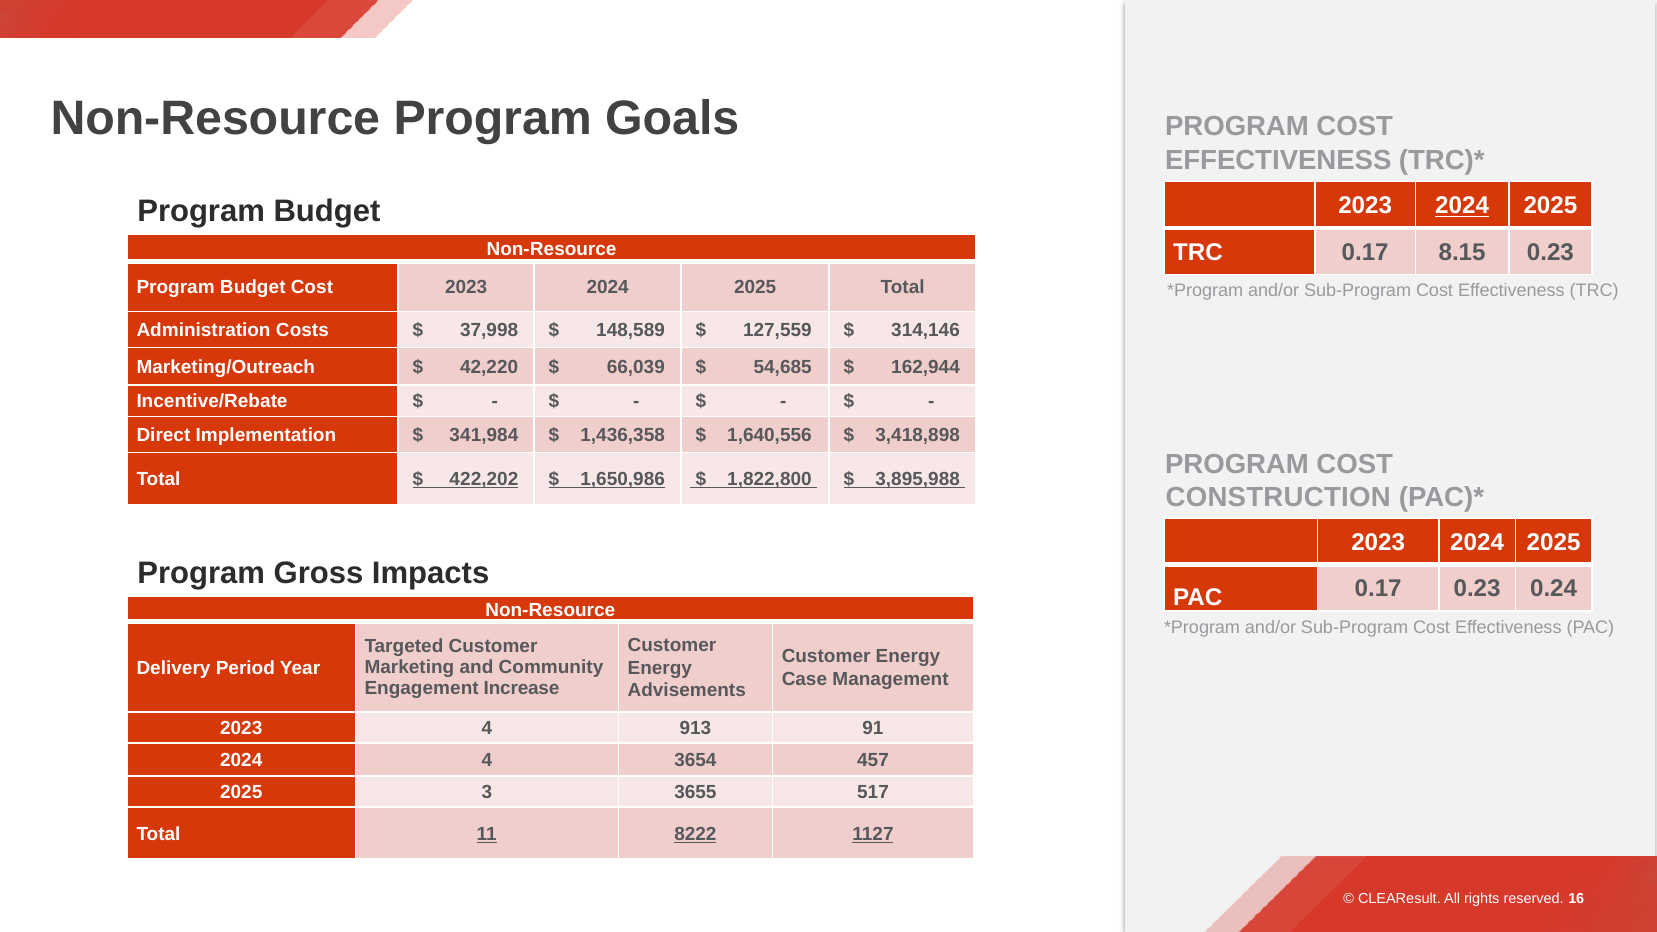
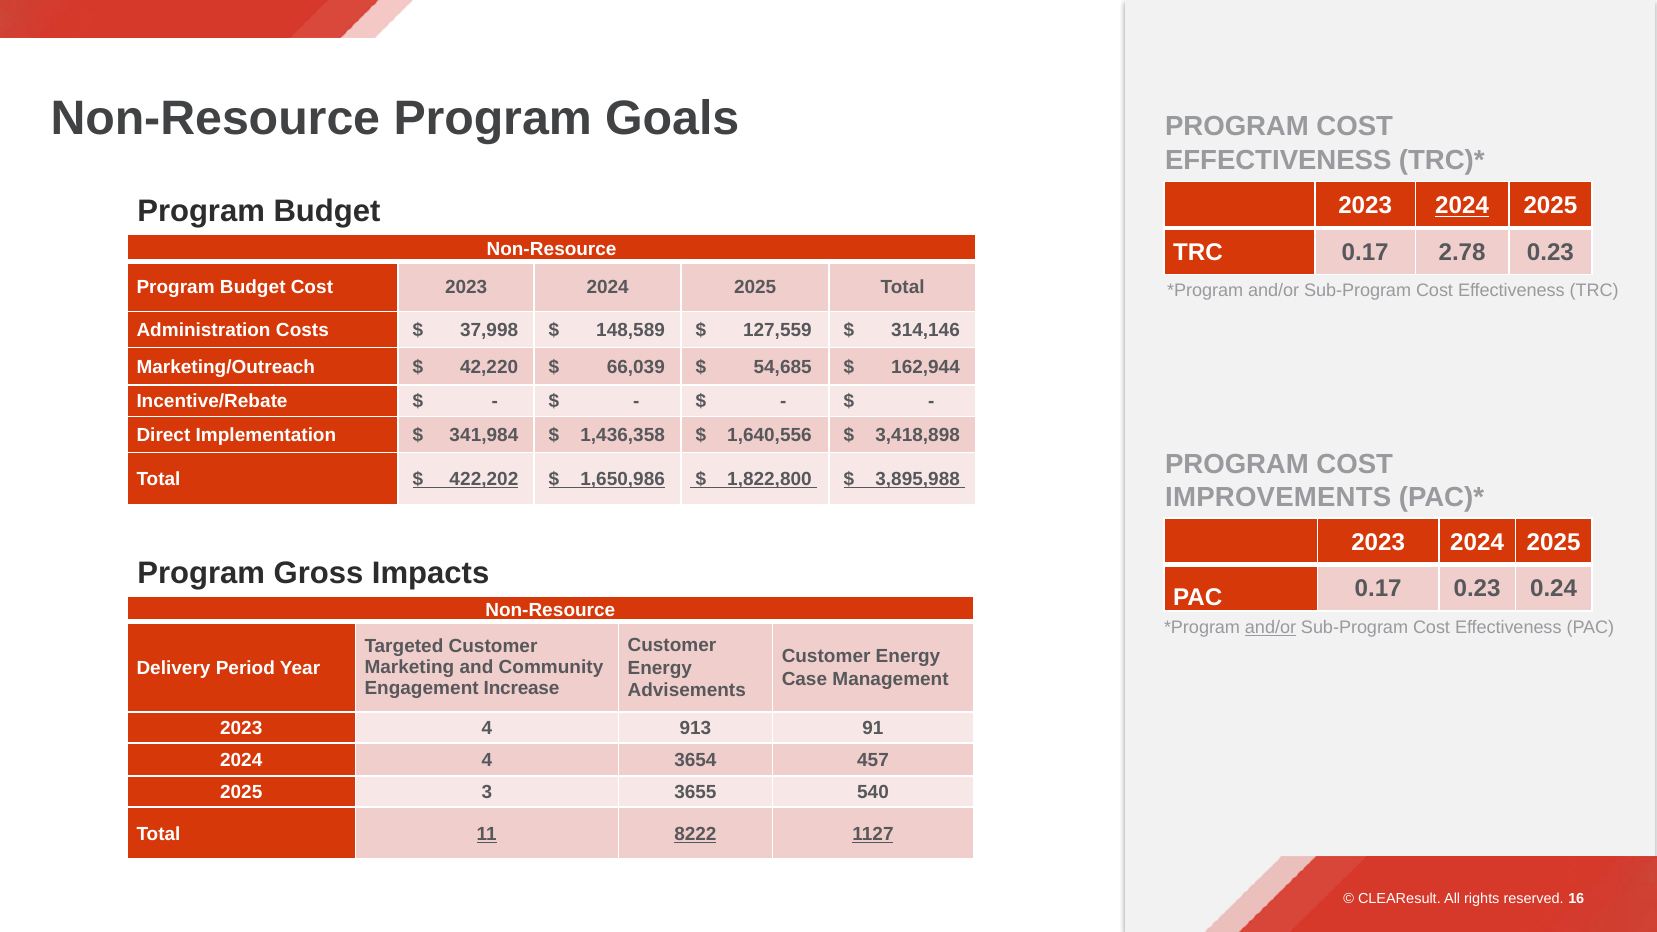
8.15: 8.15 -> 2.78
CONSTRUCTION: CONSTRUCTION -> IMPROVEMENTS
and/or at (1271, 628) underline: none -> present
517: 517 -> 540
